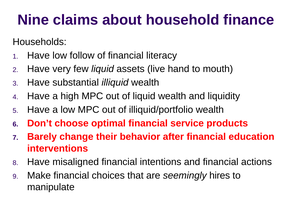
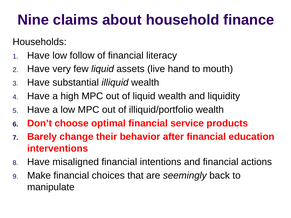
hires: hires -> back
